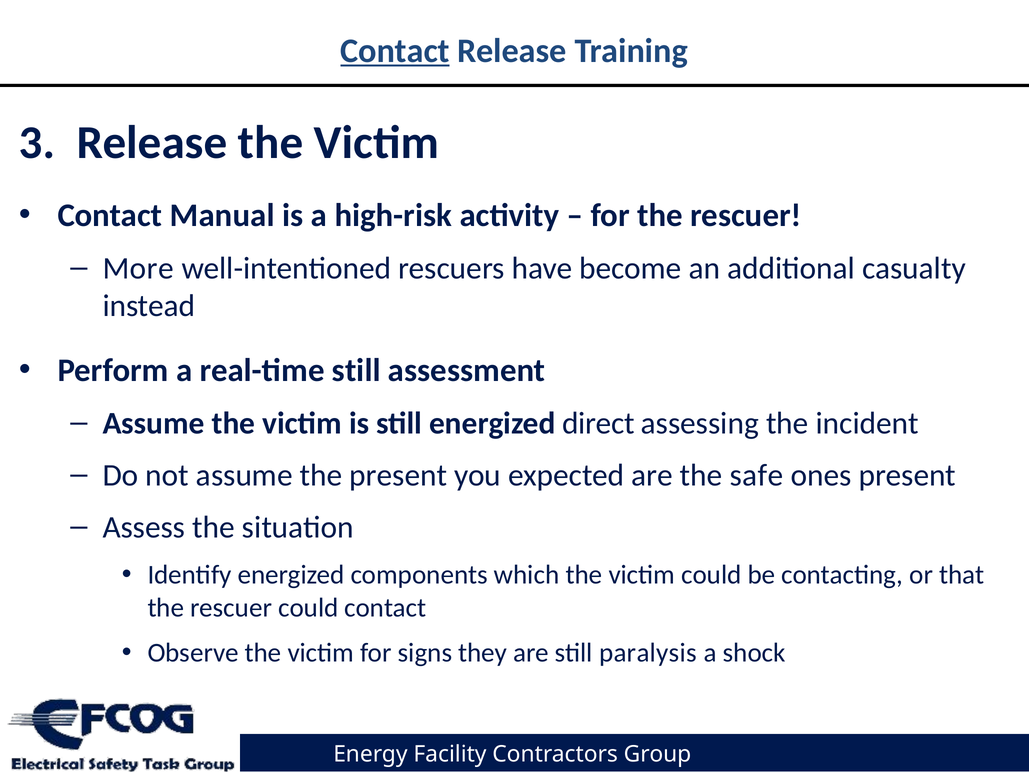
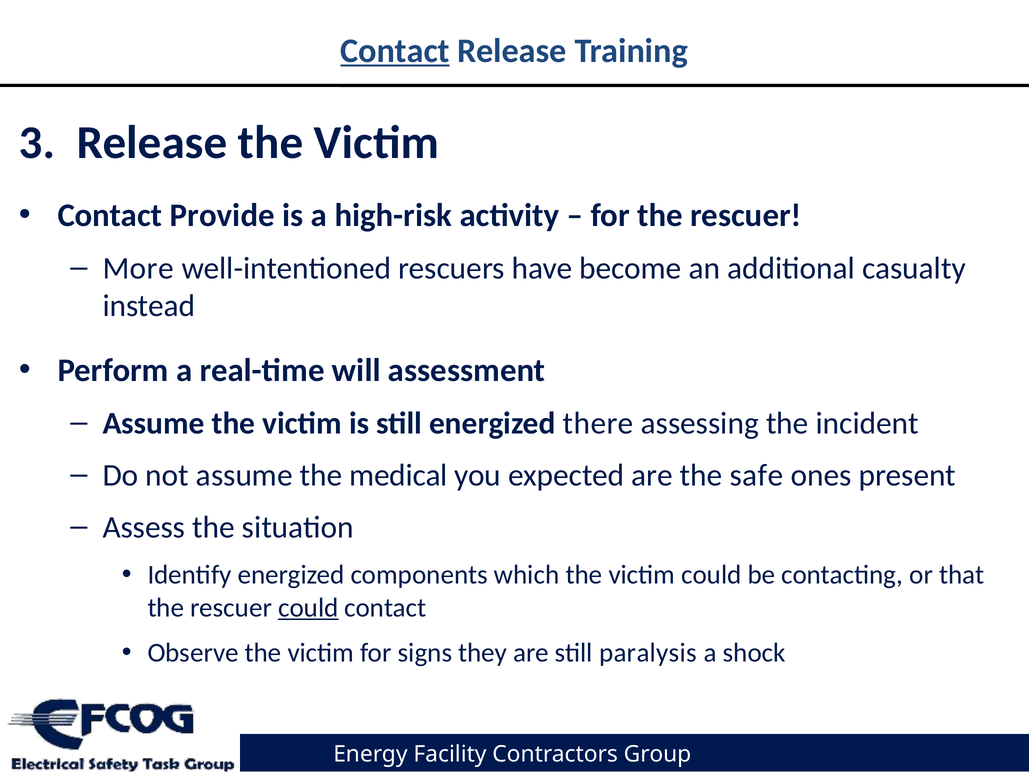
Manual: Manual -> Provide
real-time still: still -> will
direct: direct -> there
the present: present -> medical
could at (308, 607) underline: none -> present
